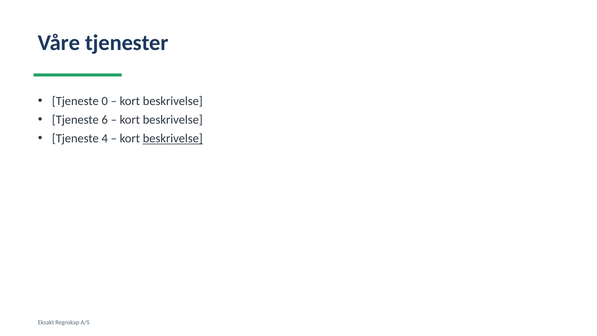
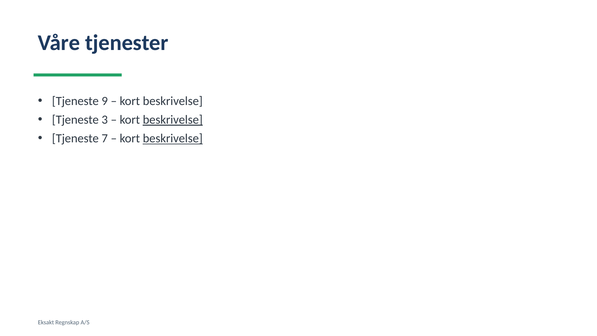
0: 0 -> 9
6: 6 -> 3
beskrivelse at (173, 120) underline: none -> present
4: 4 -> 7
